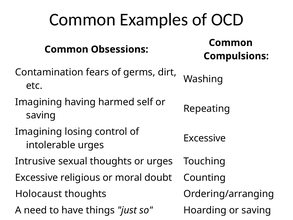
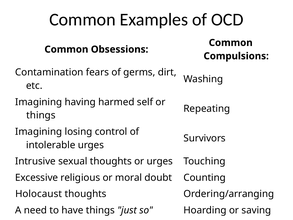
saving at (41, 115): saving -> things
Excessive at (205, 138): Excessive -> Survivors
